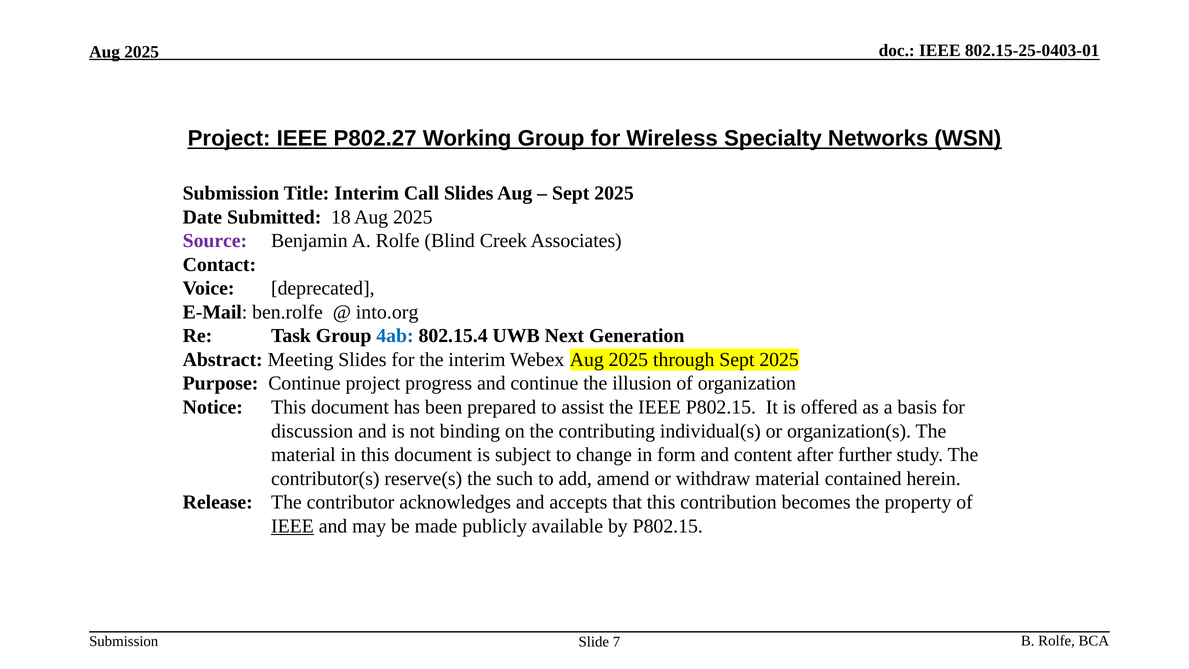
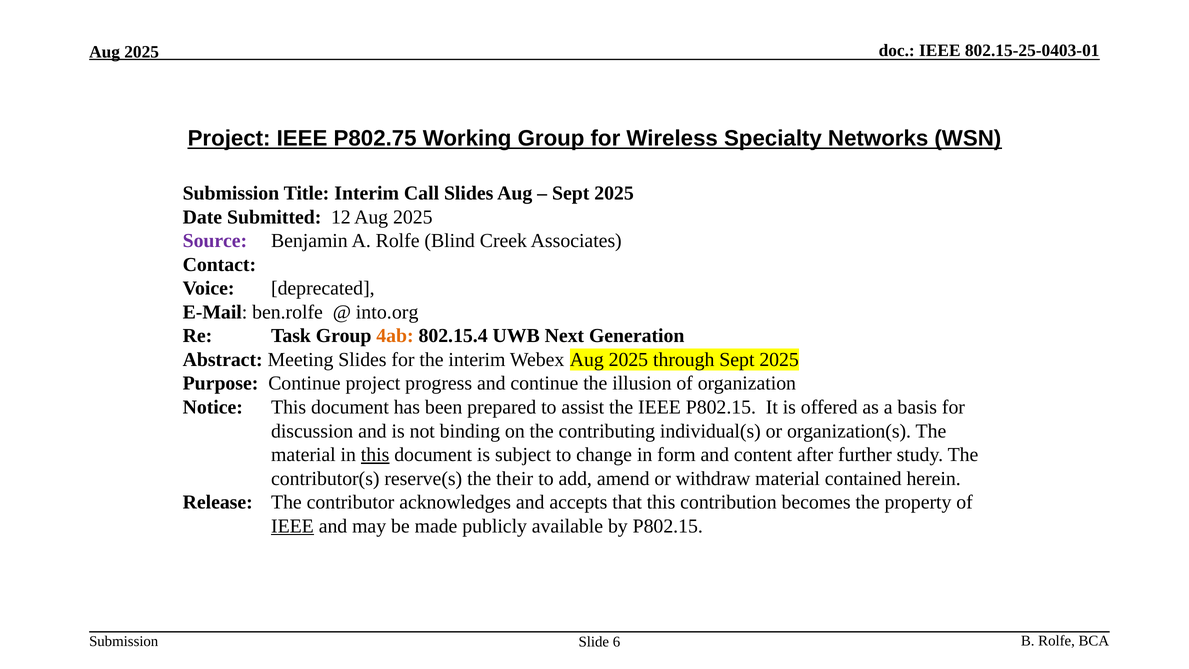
P802.27: P802.27 -> P802.75
18: 18 -> 12
4ab colour: blue -> orange
this at (375, 455) underline: none -> present
such: such -> their
7: 7 -> 6
